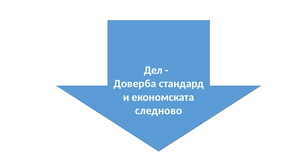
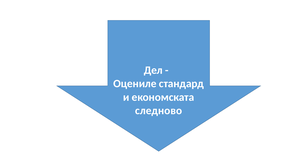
Доверба: Доверба -> Оцениле
